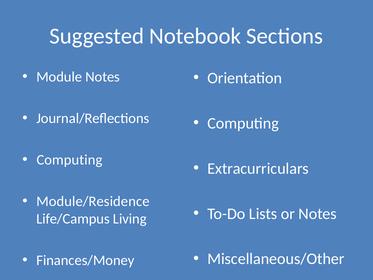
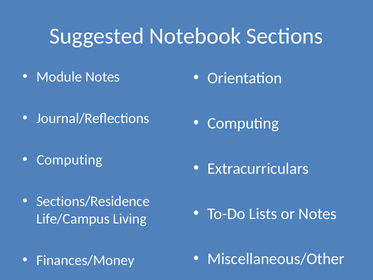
Module/Residence: Module/Residence -> Sections/Residence
